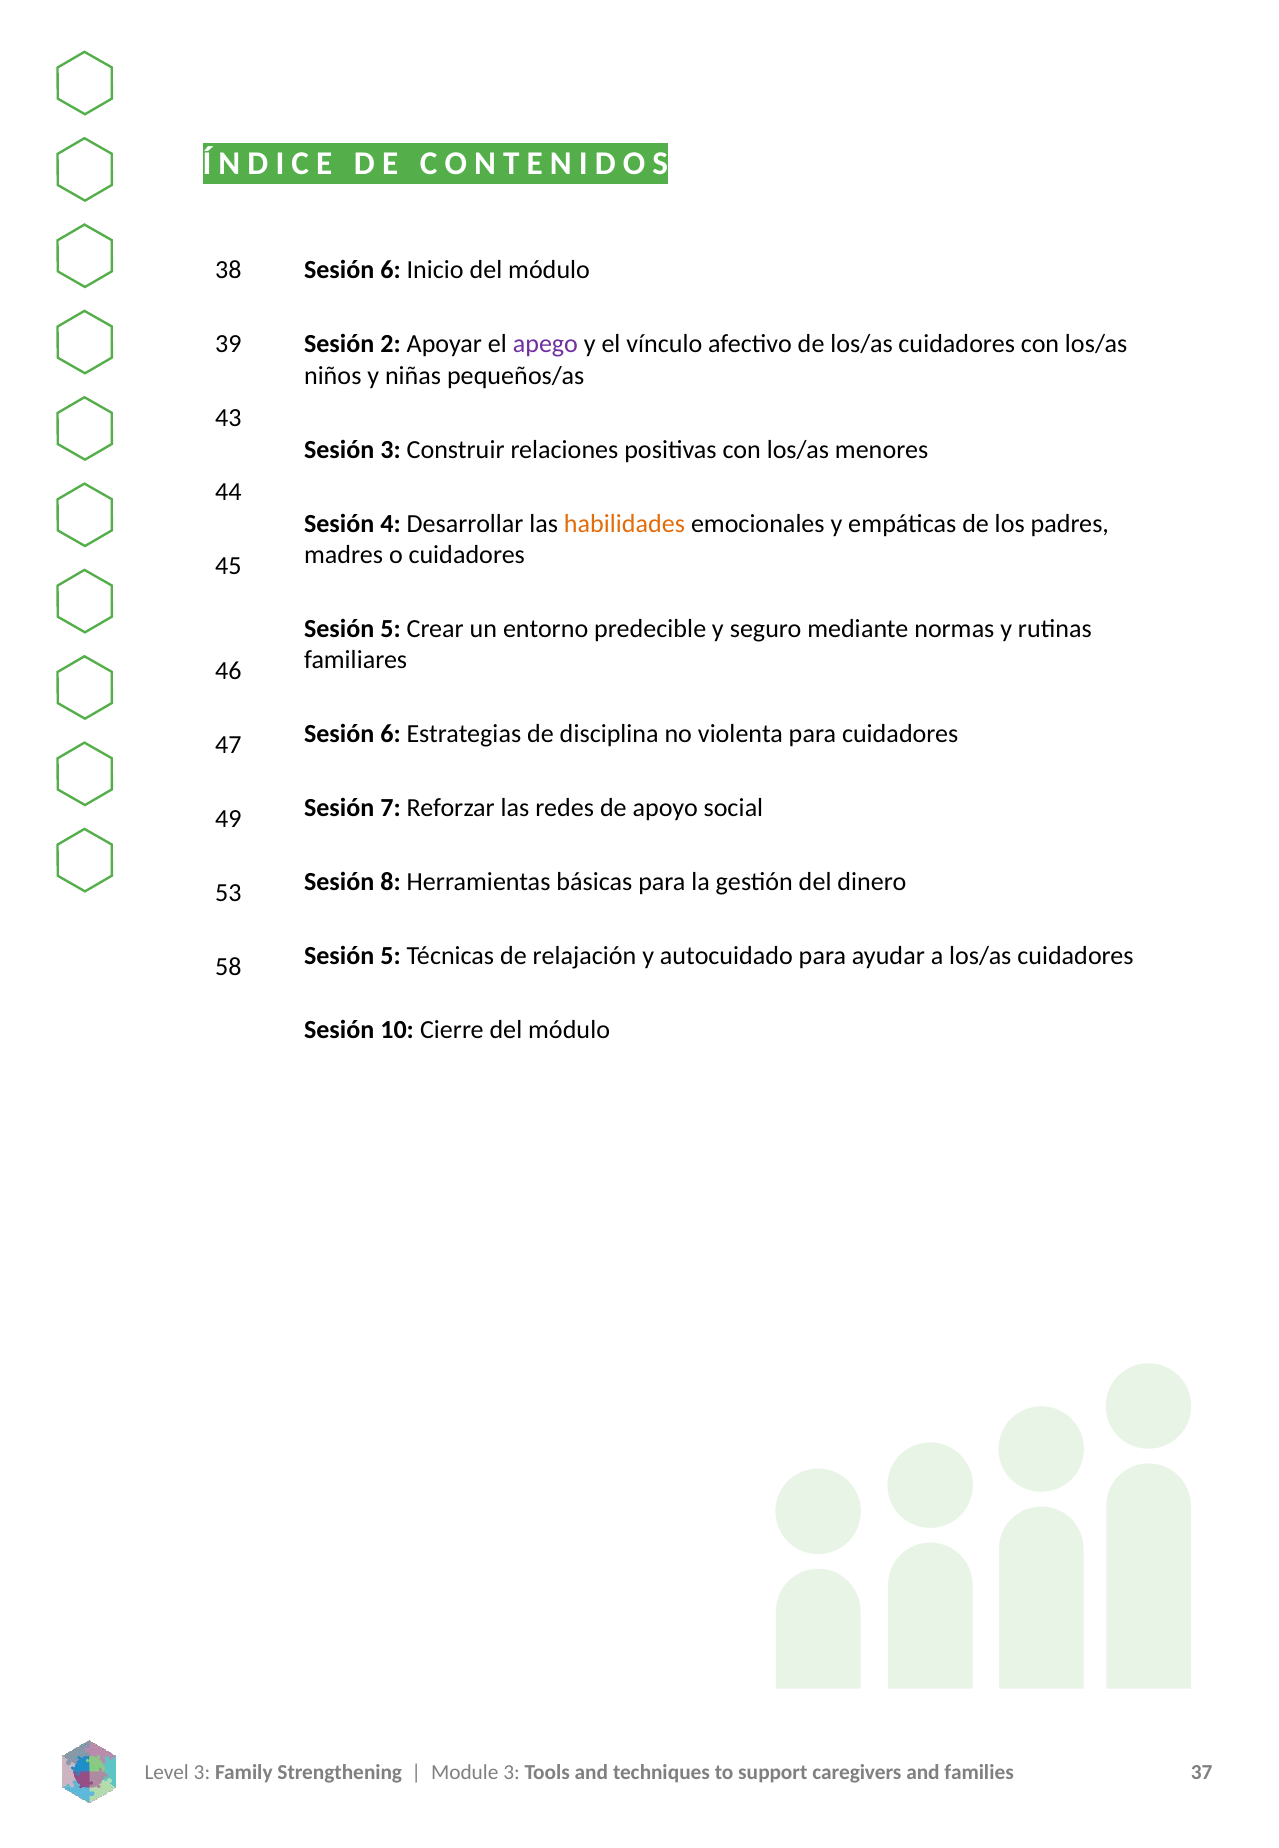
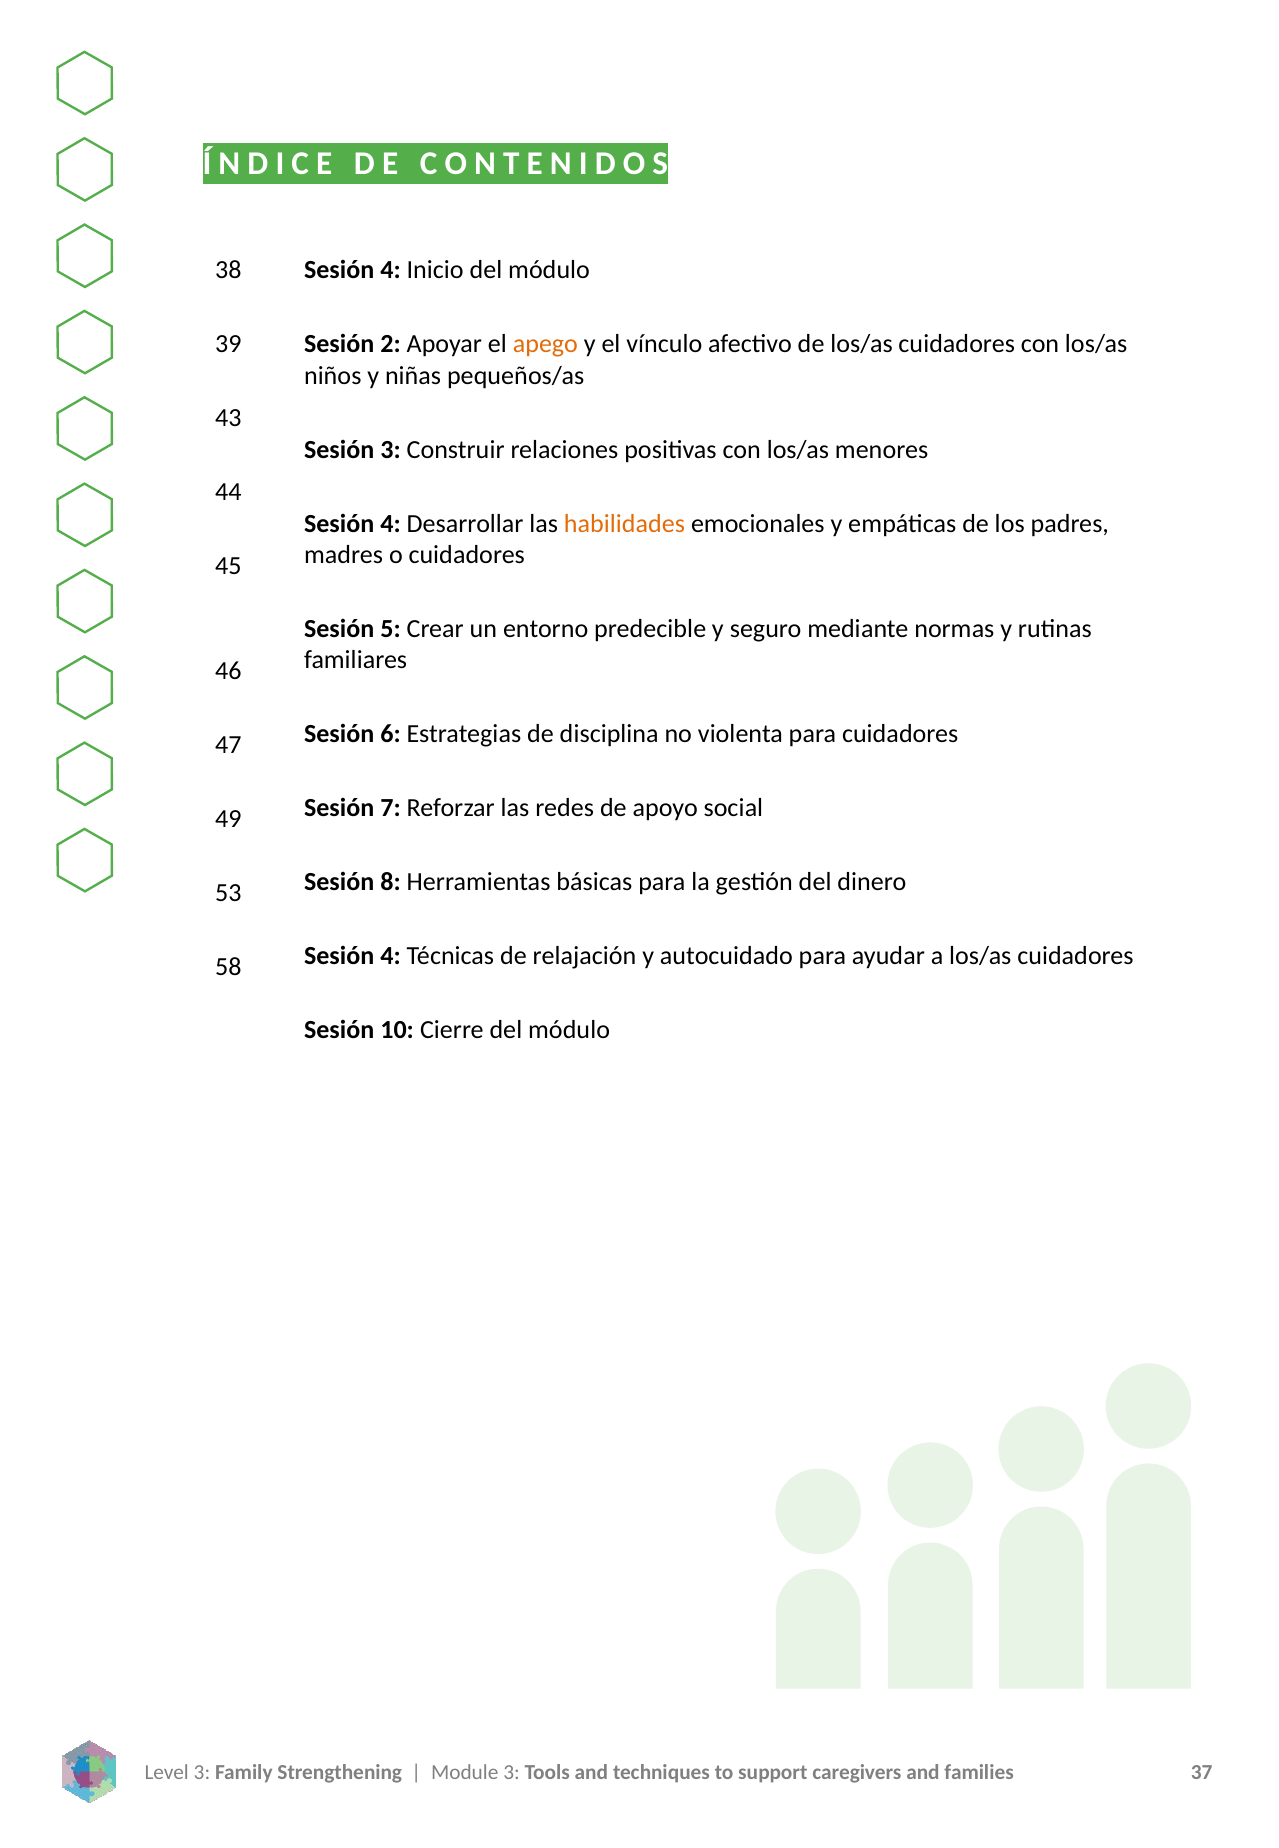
6 at (390, 270): 6 -> 4
apego colour: purple -> orange
5 at (390, 956): 5 -> 4
